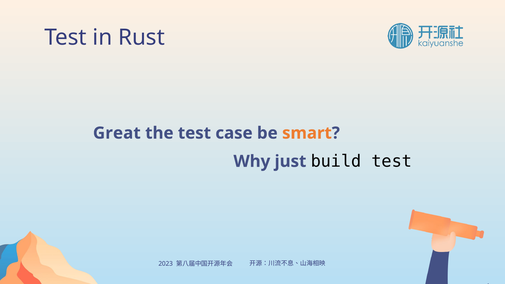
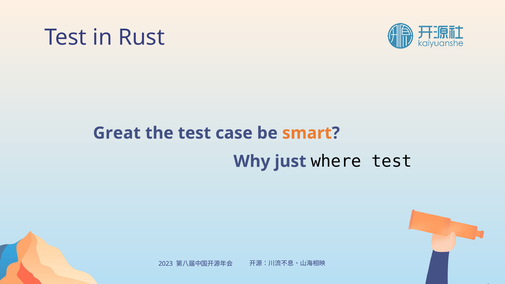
build: build -> where
